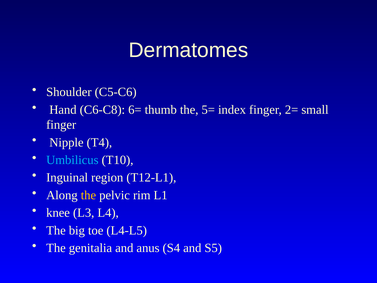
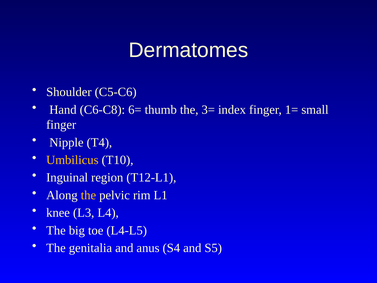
5=: 5= -> 3=
2=: 2= -> 1=
Umbilicus colour: light blue -> yellow
